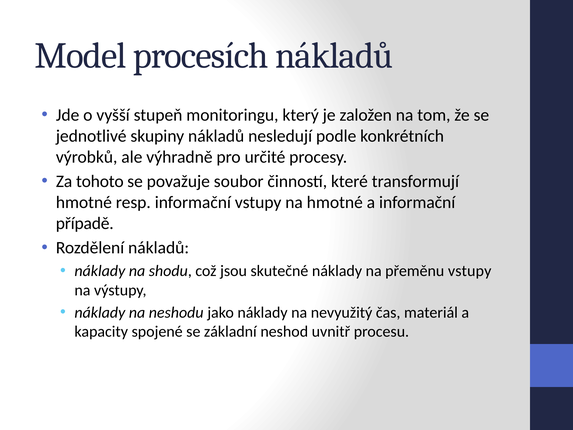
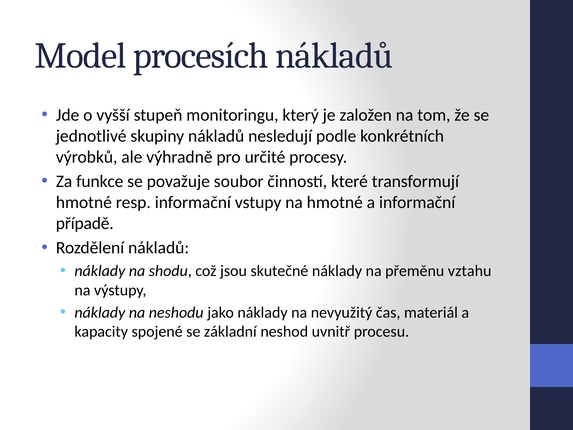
tohoto: tohoto -> funkce
přeměnu vstupy: vstupy -> vztahu
